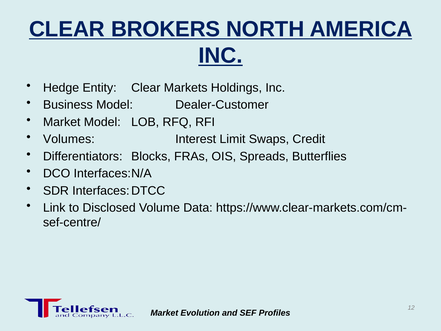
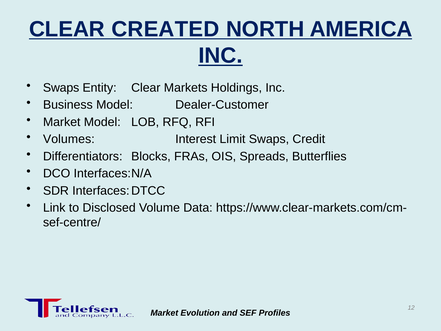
BROKERS: BROKERS -> CREATED
Hedge at (61, 88): Hedge -> Swaps
